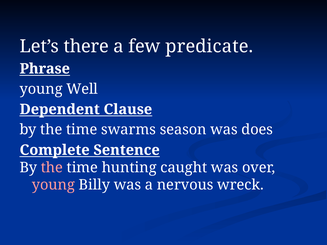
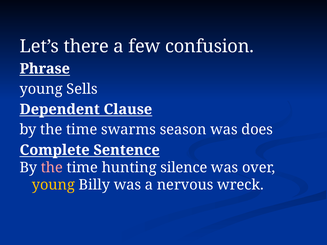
predicate: predicate -> confusion
Well: Well -> Sells
caught: caught -> silence
young at (53, 185) colour: pink -> yellow
